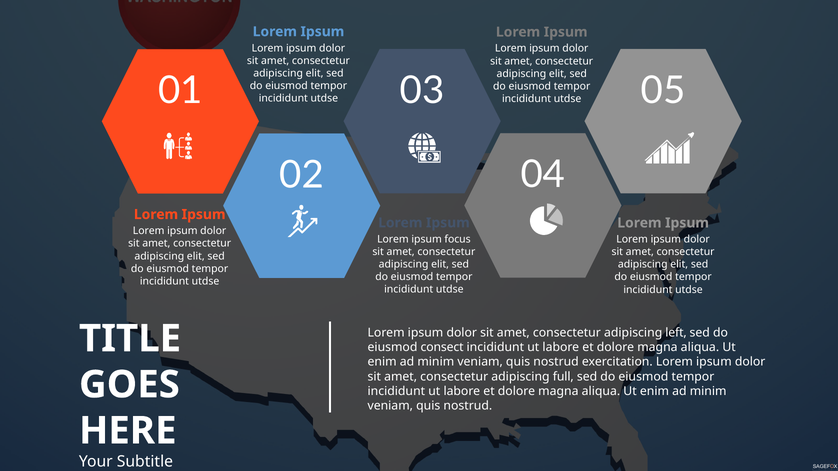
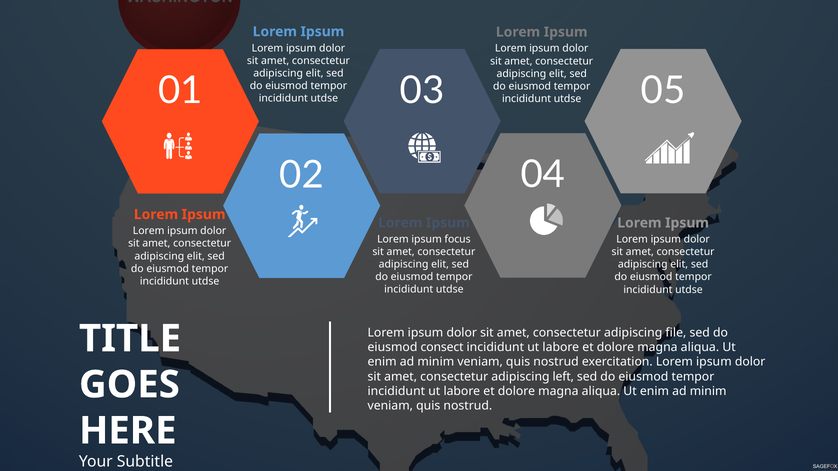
left: left -> file
full: full -> left
